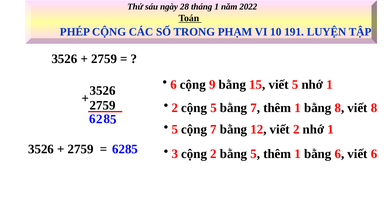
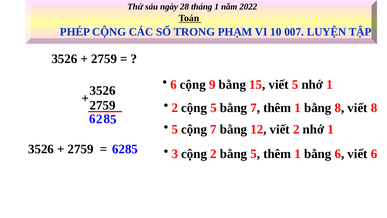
191: 191 -> 007
